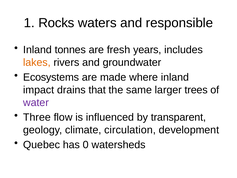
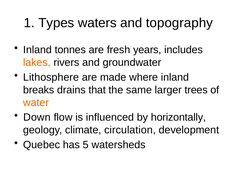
Rocks: Rocks -> Types
responsible: responsible -> topography
Ecosystems: Ecosystems -> Lithosphere
impact: impact -> breaks
water colour: purple -> orange
Three: Three -> Down
transparent: transparent -> horizontally
0: 0 -> 5
